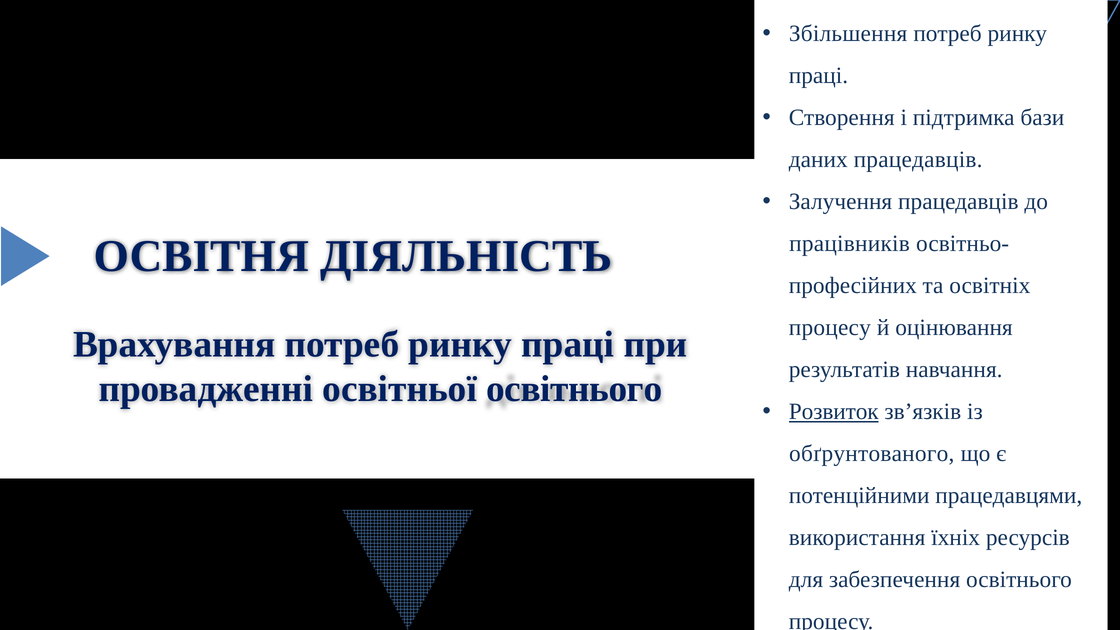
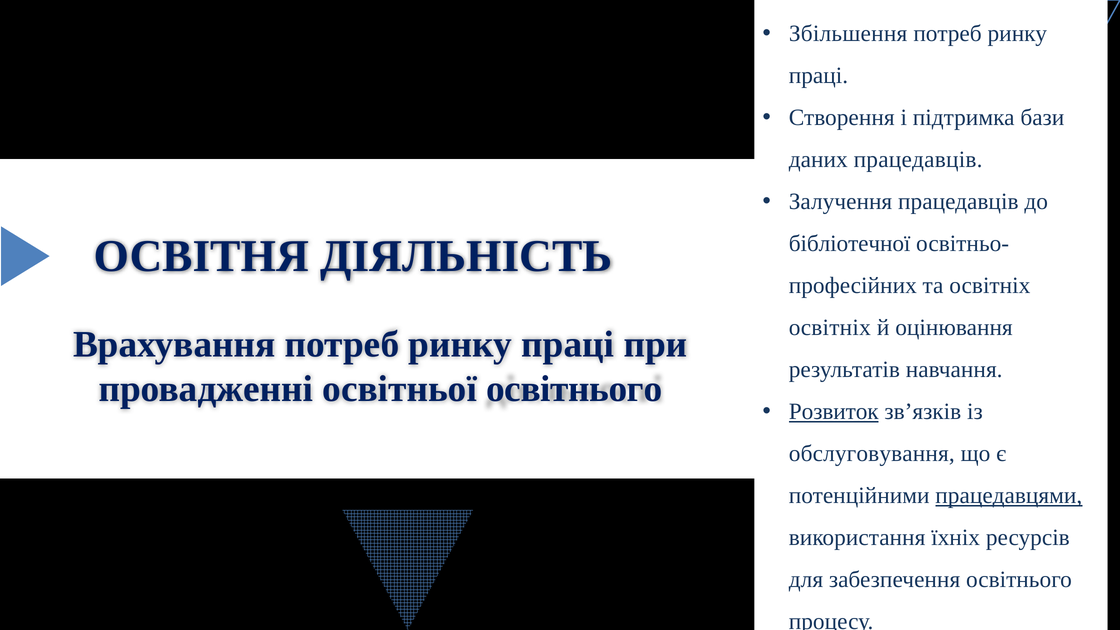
працівників: працівників -> бібліотечної
процесу at (830, 328): процесу -> освітніх
обґрунтованого: обґрунтованого -> обслуговування
працедавцями underline: none -> present
